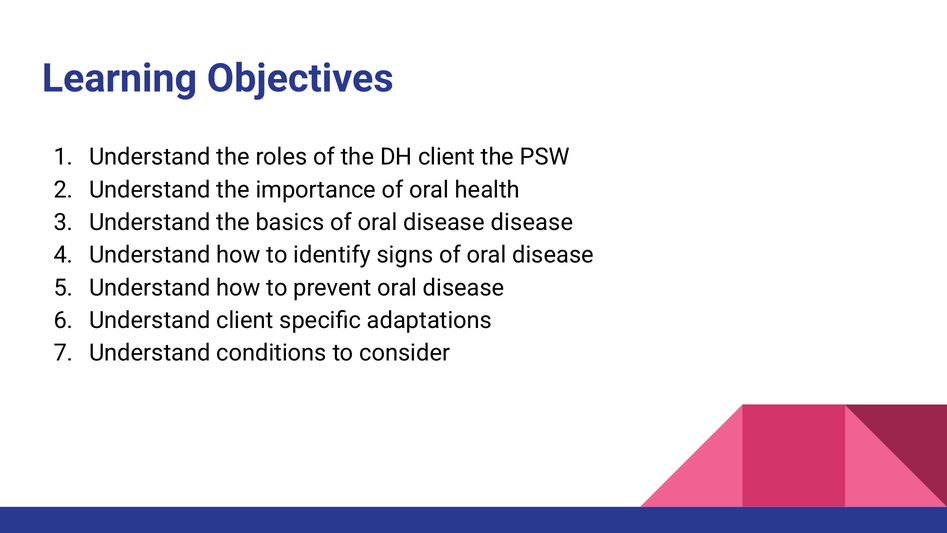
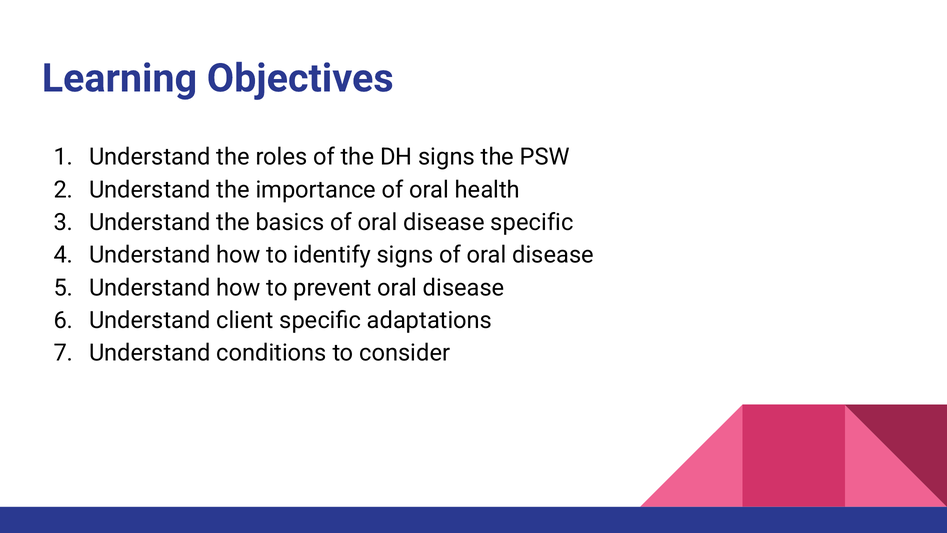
DH client: client -> signs
disease disease: disease -> specific
